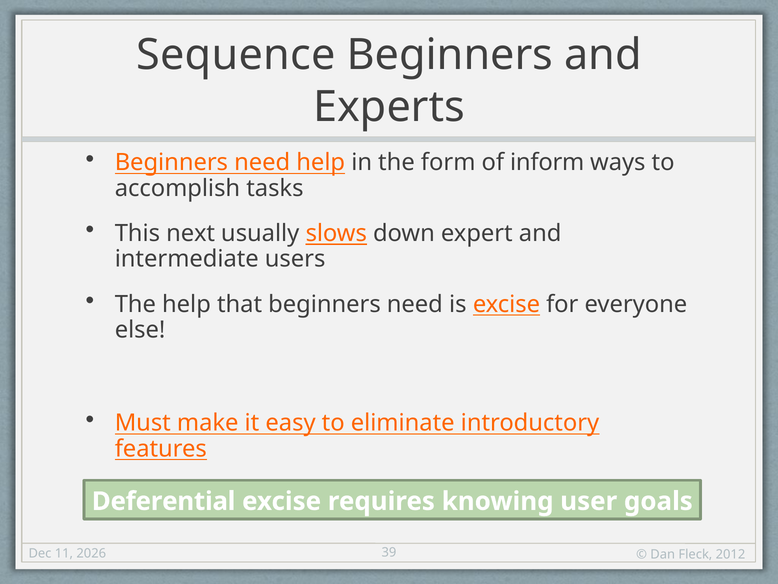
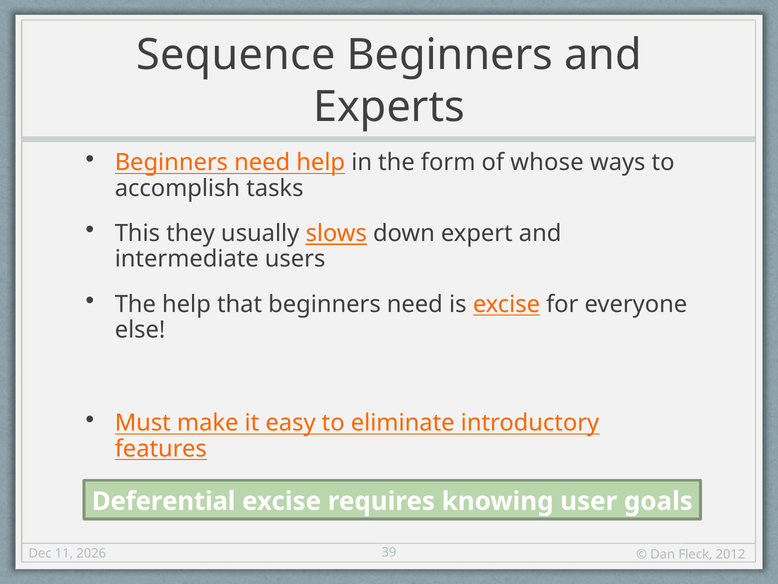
inform: inform -> whose
next: next -> they
